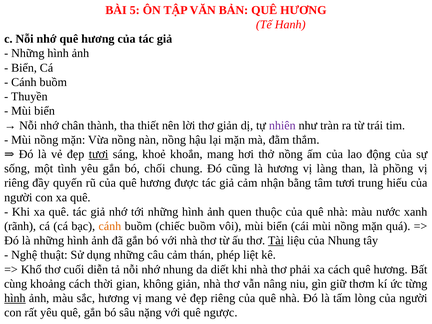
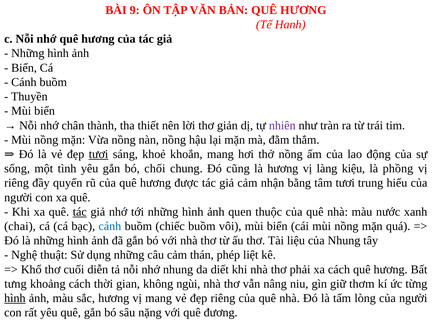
5: 5 -> 9
than: than -> kiệu
tác at (80, 212) underline: none -> present
rãnh: rãnh -> chai
cánh at (110, 226) colour: orange -> blue
Tài underline: present -> none
cùng: cùng -> tưng
không giản: giản -> ngùi
ngược: ngược -> đương
